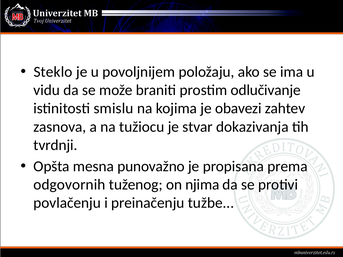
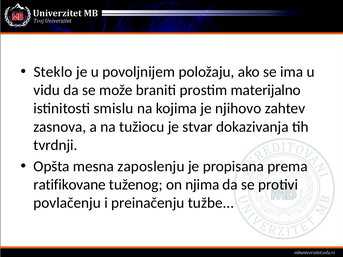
odlučivanje: odlučivanje -> materijalno
obavezi: obavezi -> njihovo
punovažno: punovažno -> zaposlenju
odgovornih: odgovornih -> ratifikovane
